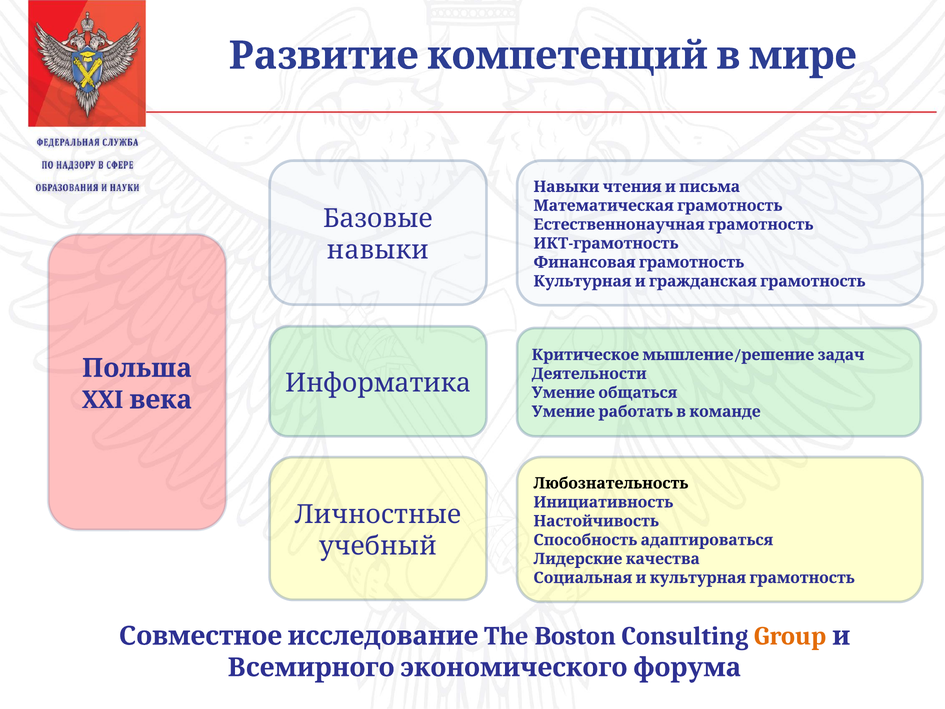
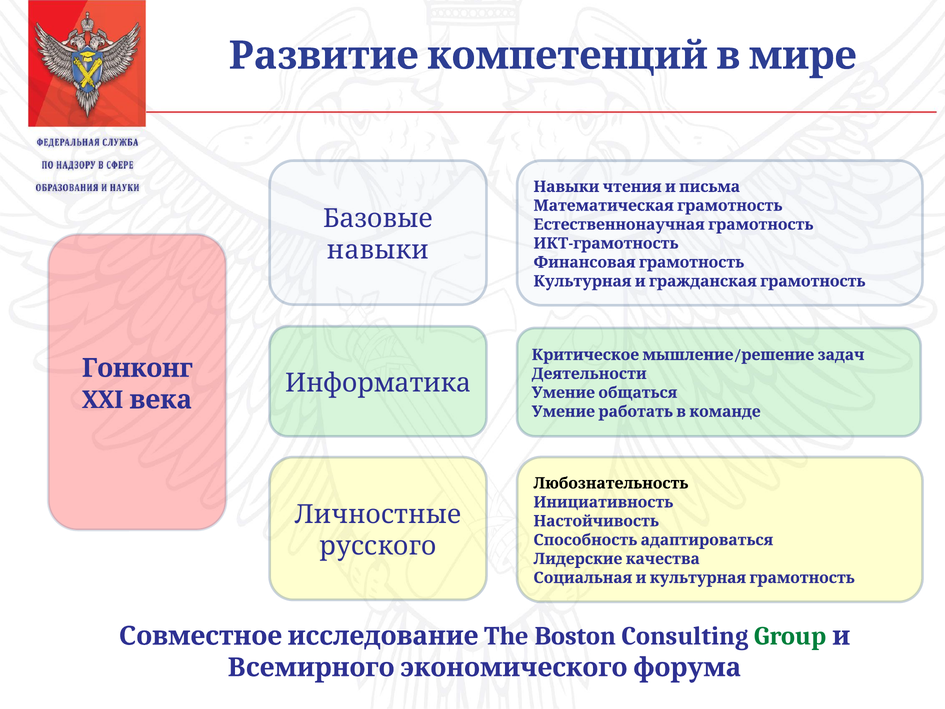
Польша: Польша -> Гонконг
учебный: учебный -> русского
Group colour: orange -> green
